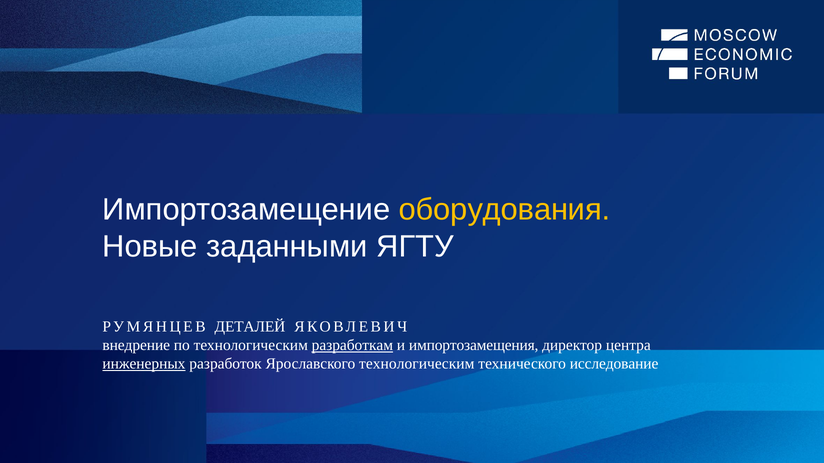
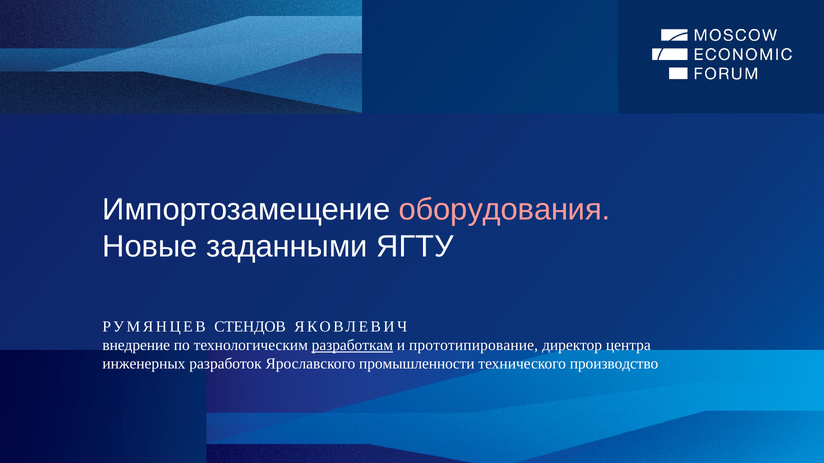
оборудования colour: yellow -> pink
ДЕТАЛЕЙ: ДЕТАЛЕЙ -> СТЕНДОВ
импортозамещения: импортозамещения -> прототипирование
инженерных underline: present -> none
Ярославского технологическим: технологическим -> промышленности
исследование: исследование -> производство
